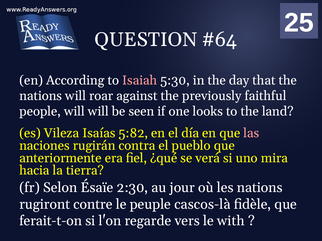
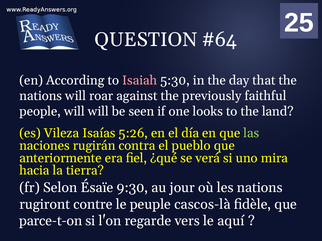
5:82: 5:82 -> 5:26
las colour: pink -> light green
2:30: 2:30 -> 9:30
ferait-t-on: ferait-t-on -> parce-t-on
with: with -> aquí
